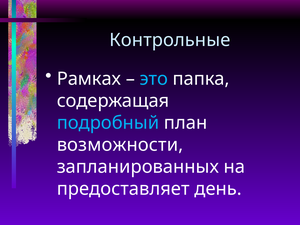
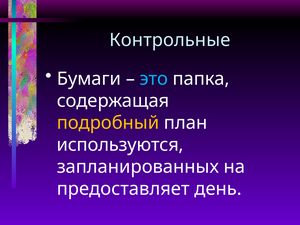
Рамках: Рамках -> Бумаги
подробный colour: light blue -> yellow
возможности: возможности -> используются
